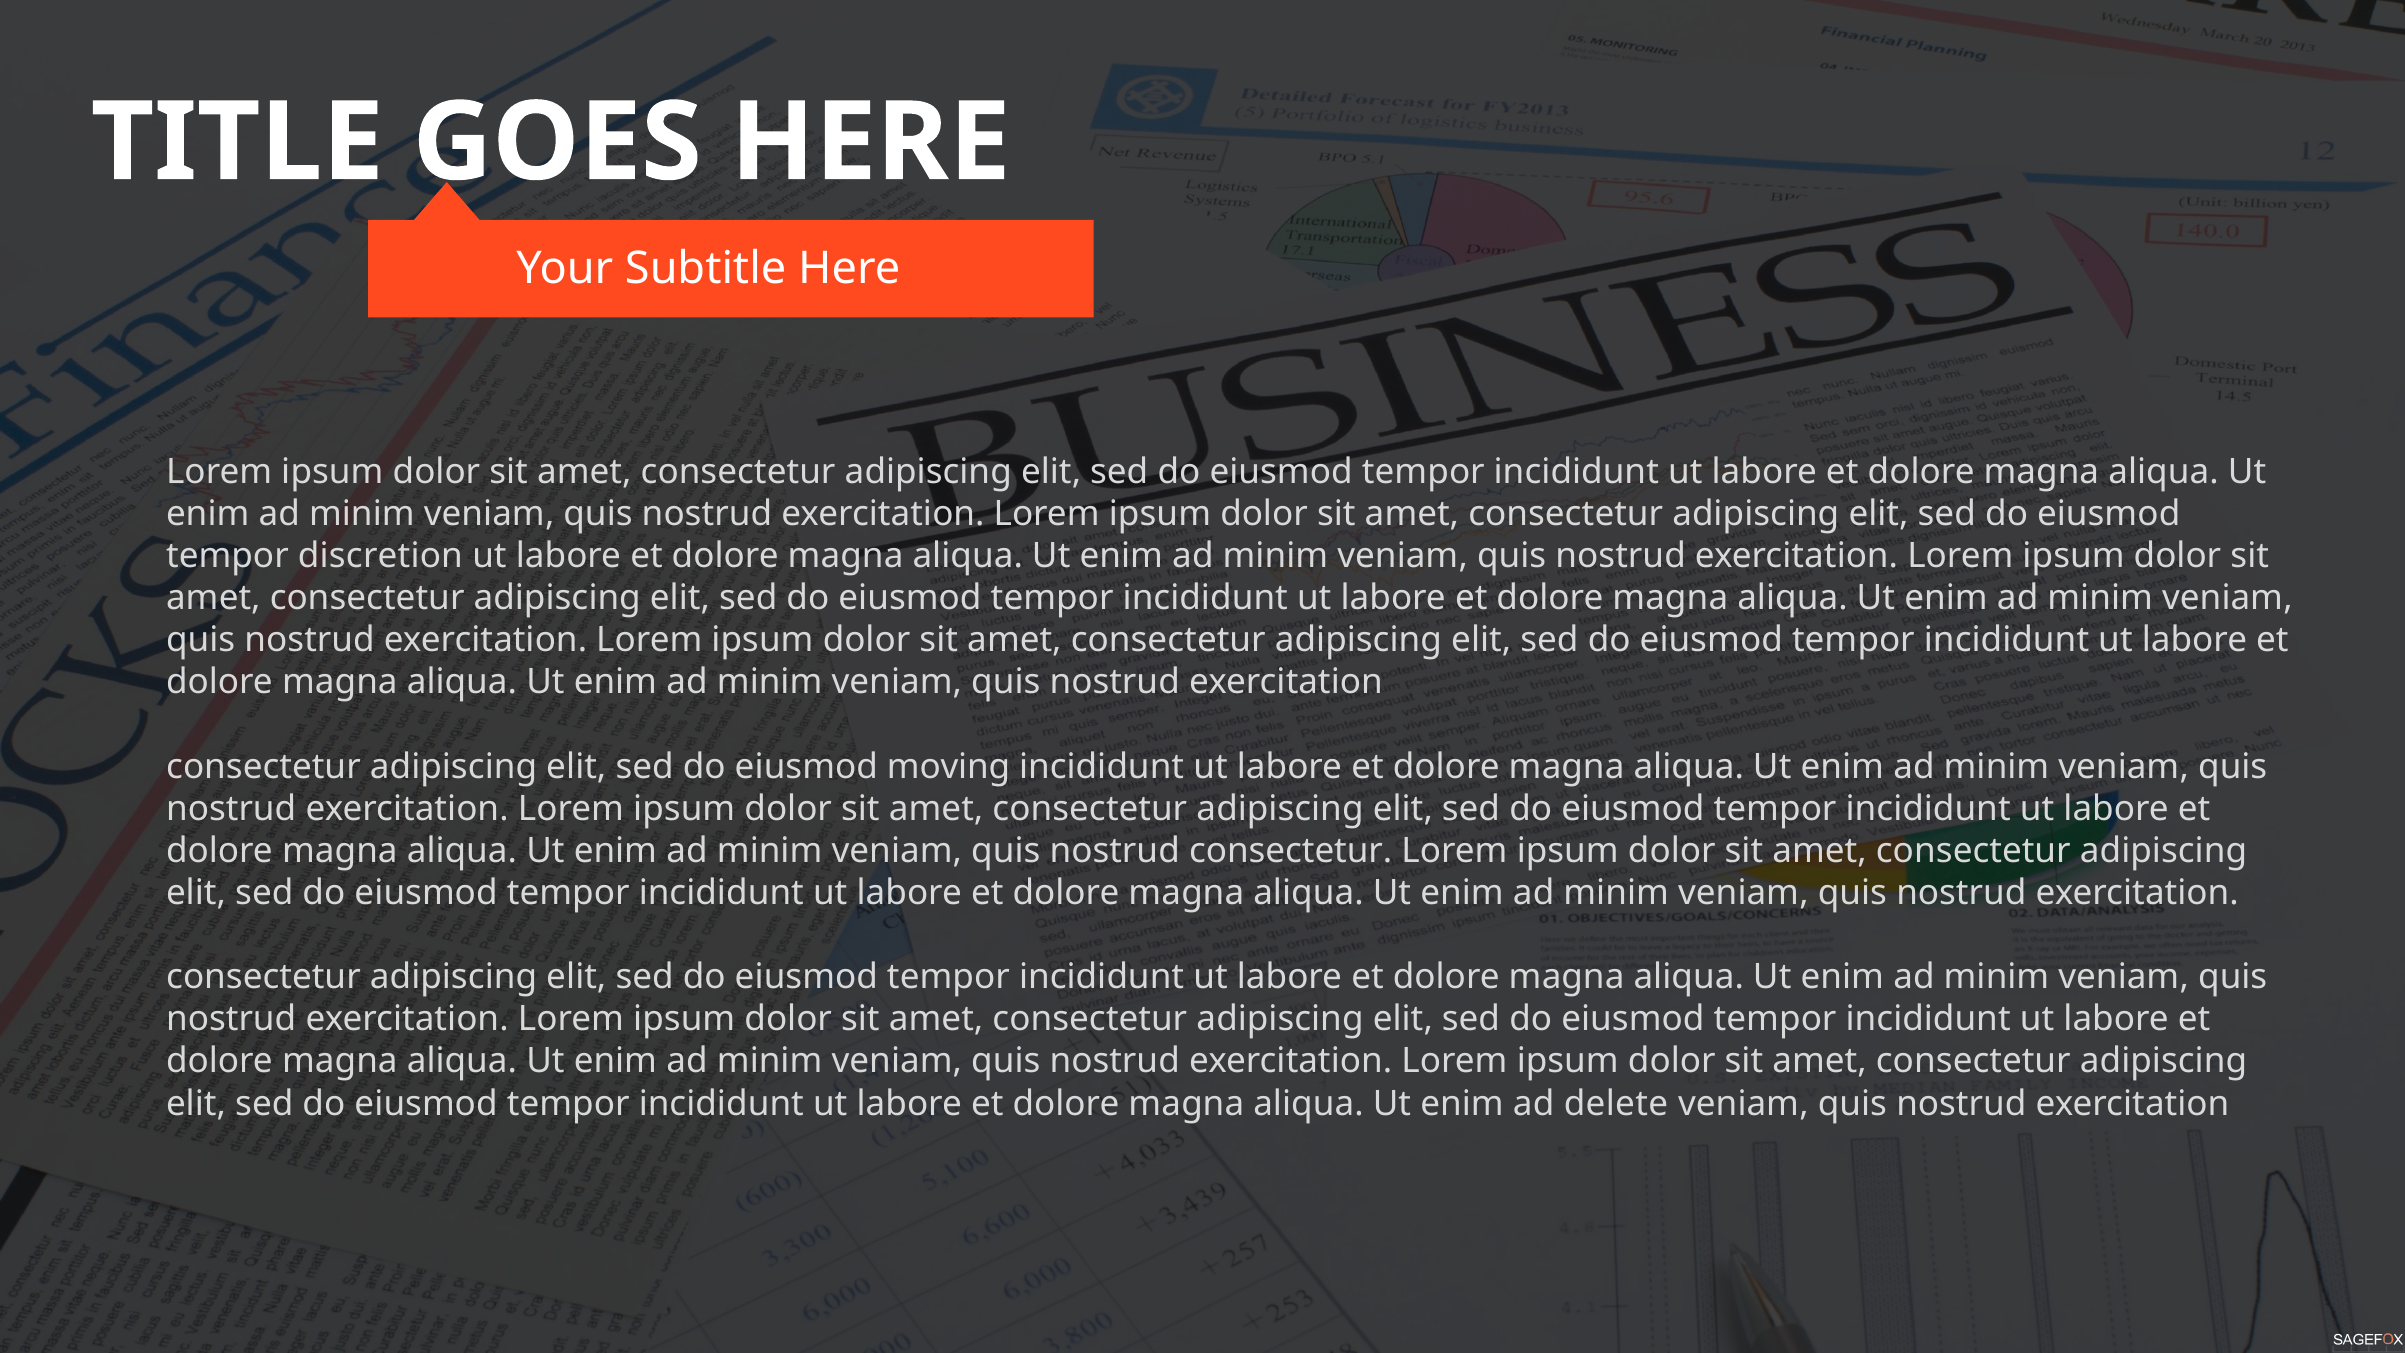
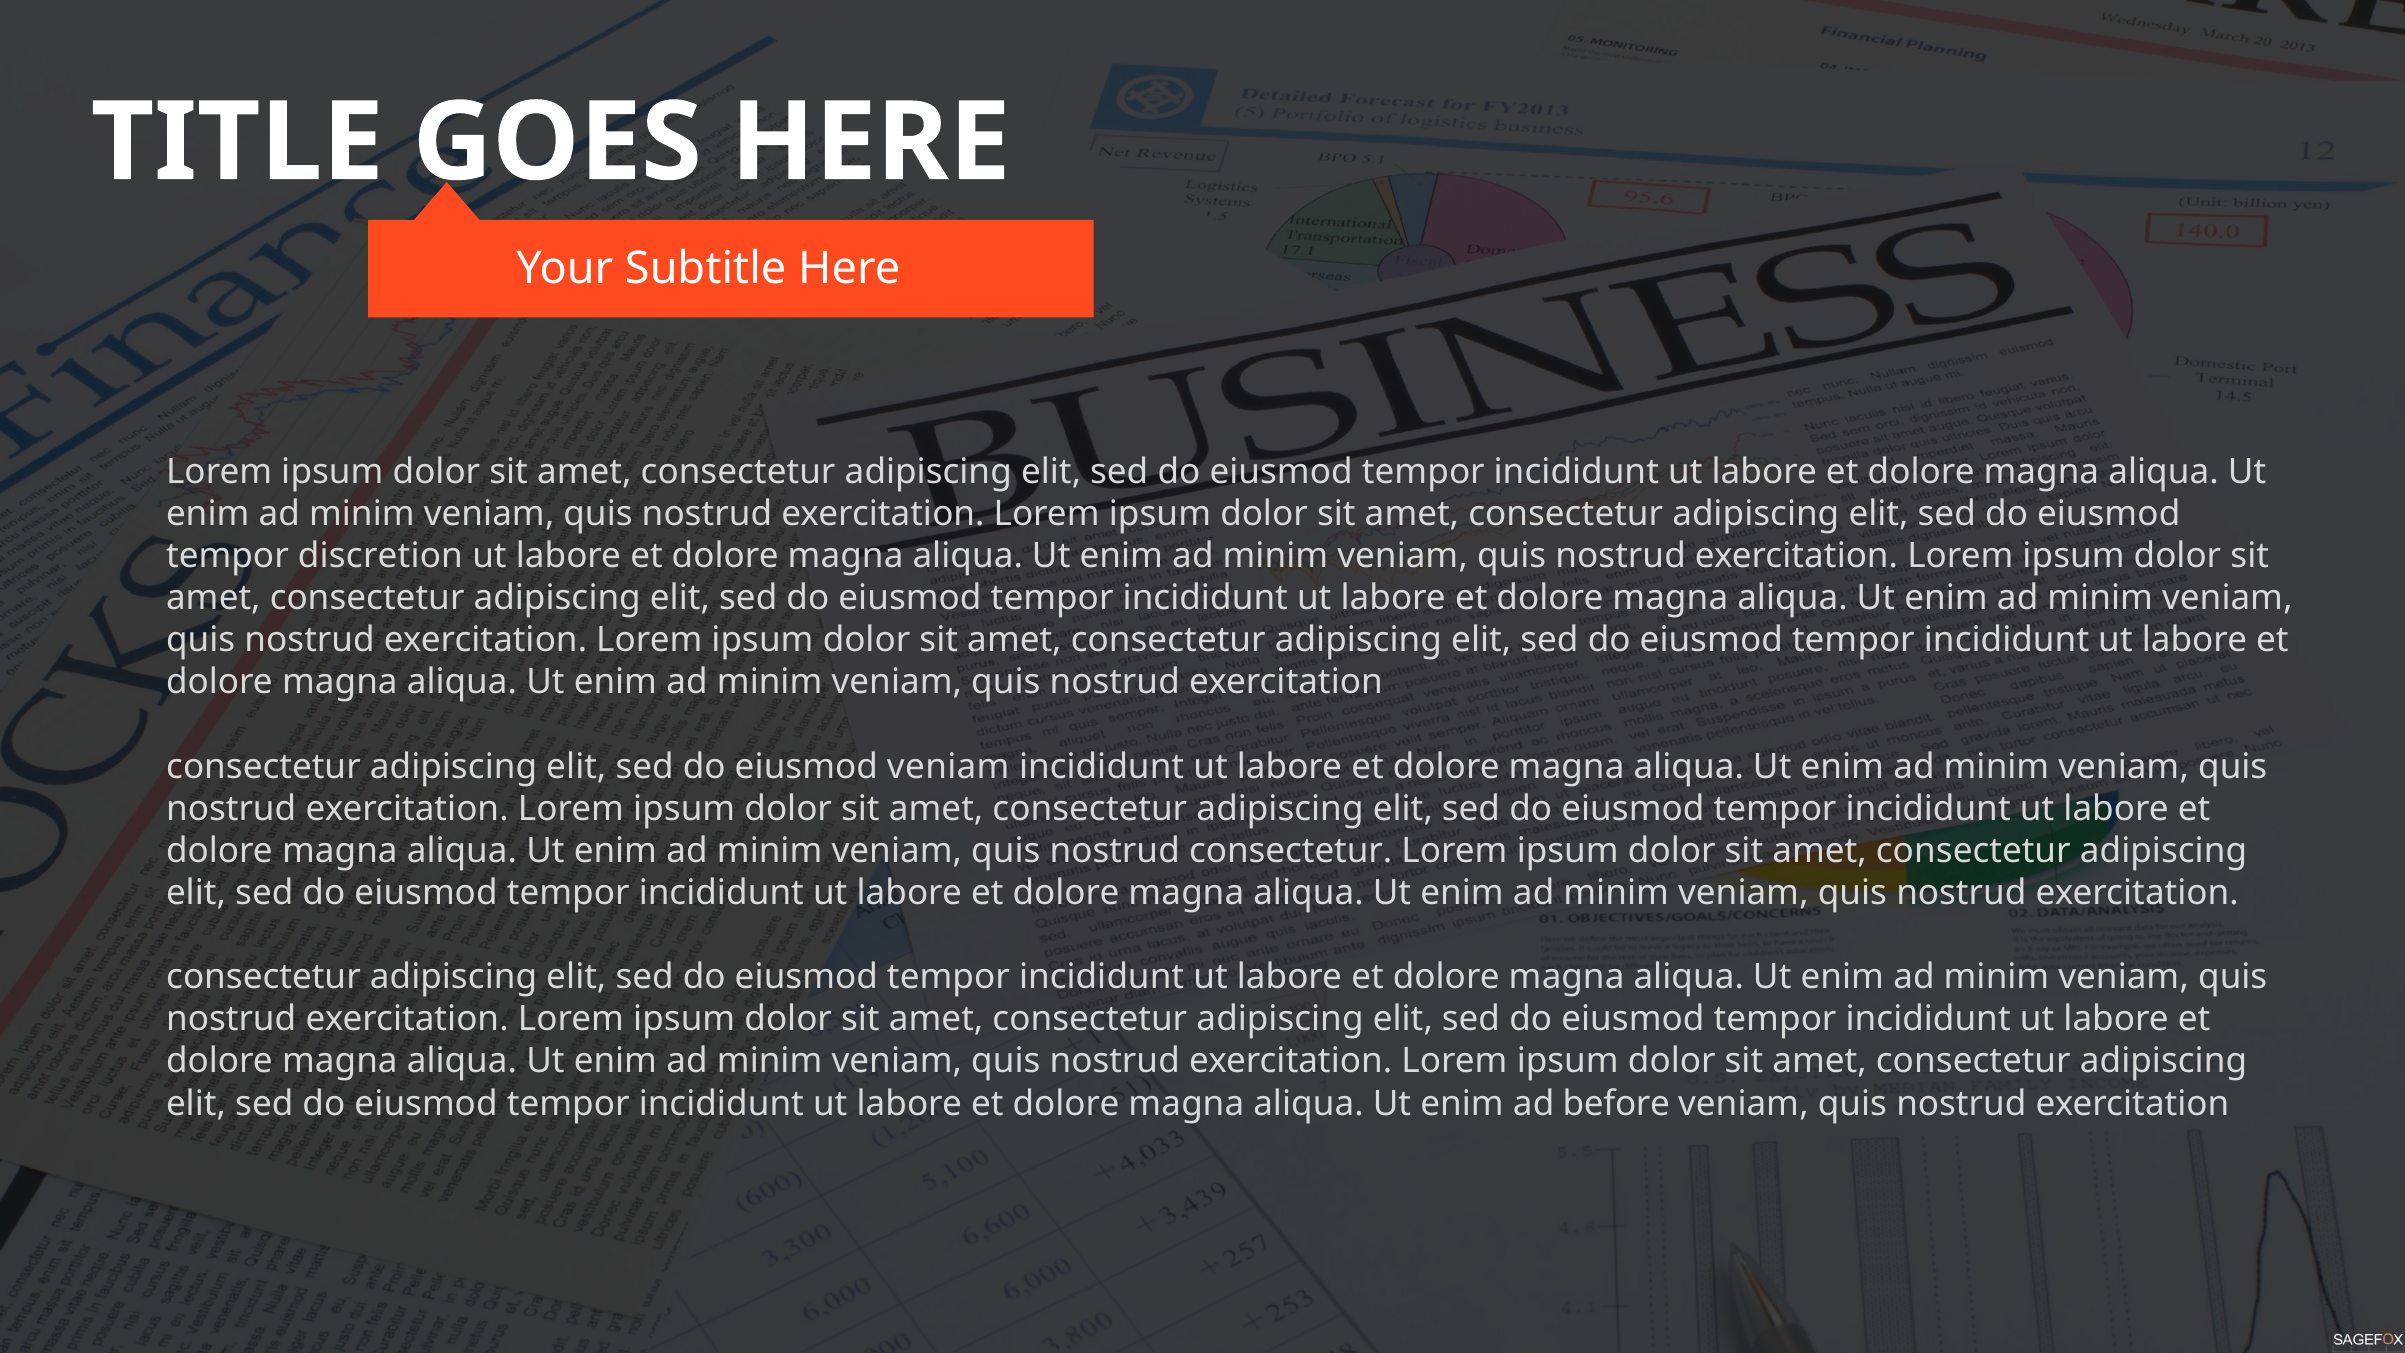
eiusmod moving: moving -> veniam
delete: delete -> before
